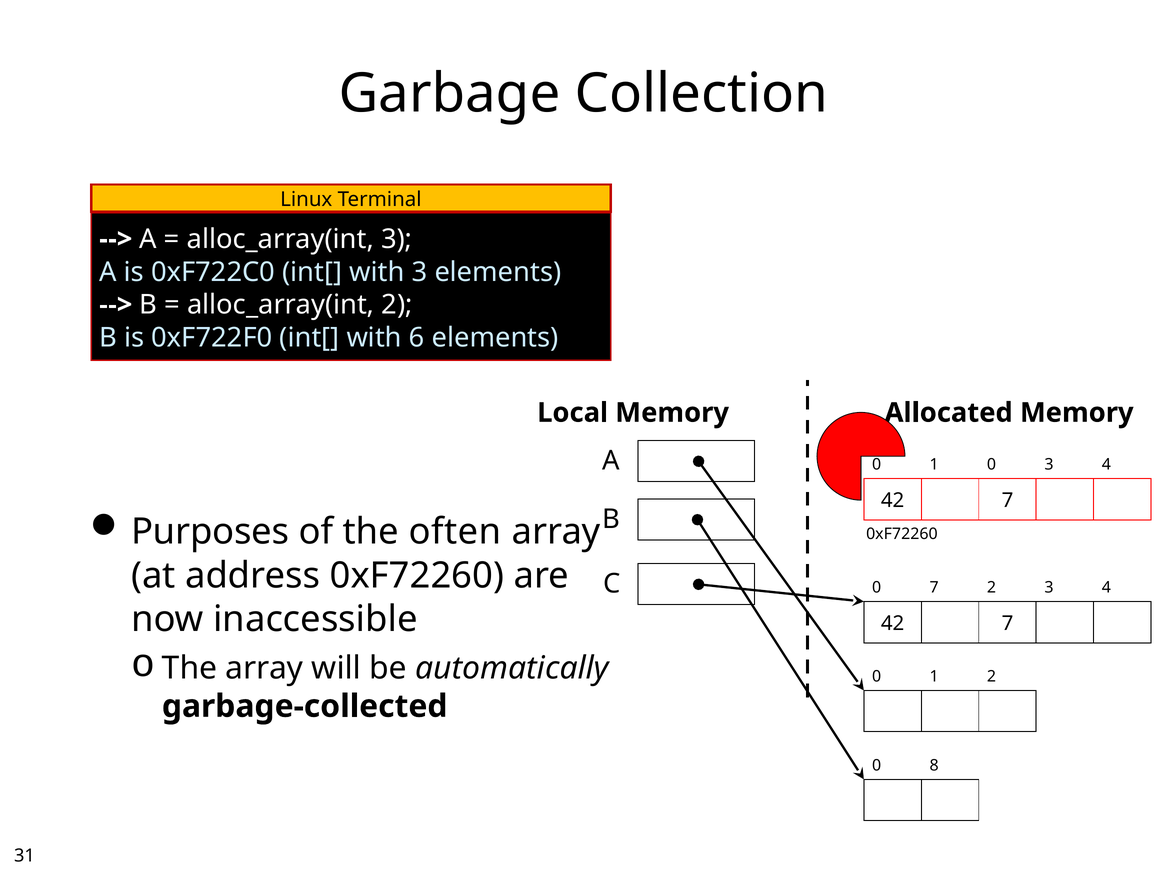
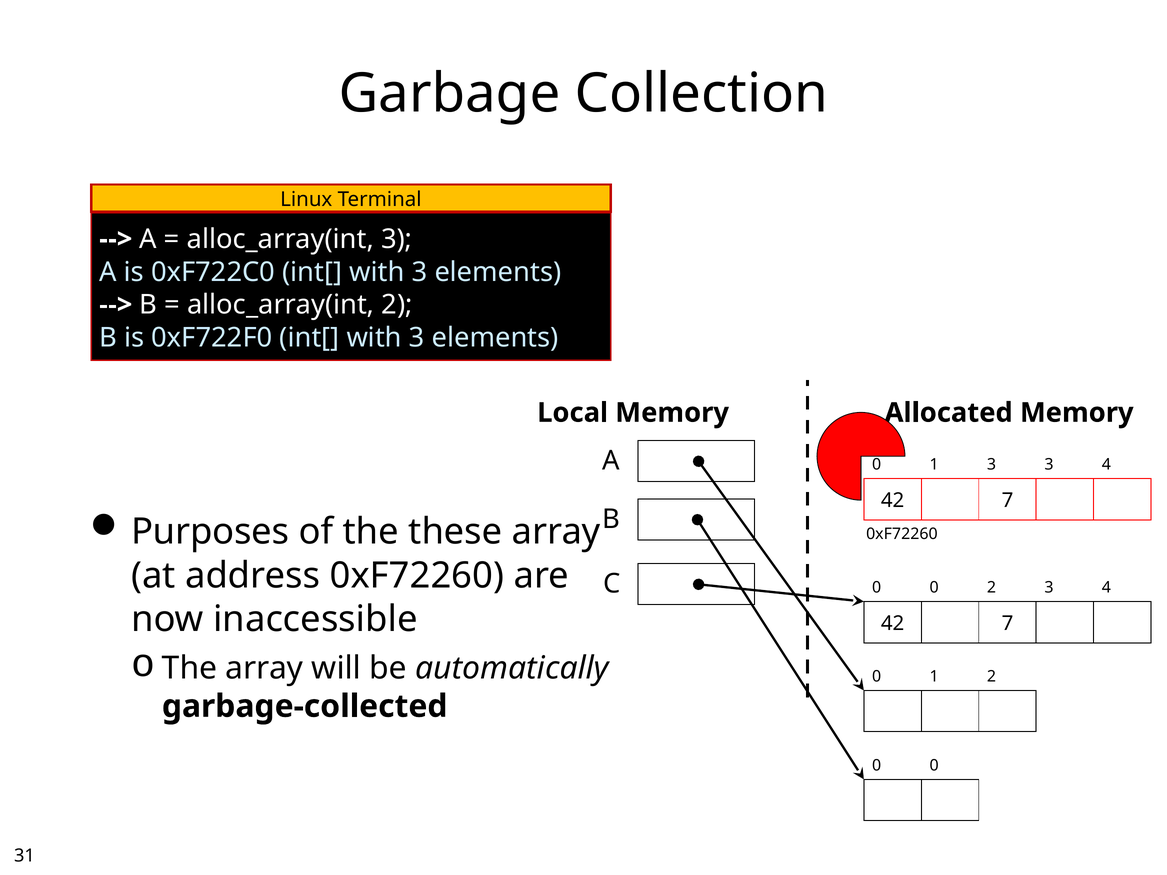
0xF722F0 int[ with 6: 6 -> 3
1 0: 0 -> 3
often: often -> these
C 0 7: 7 -> 0
8 at (934, 766): 8 -> 0
